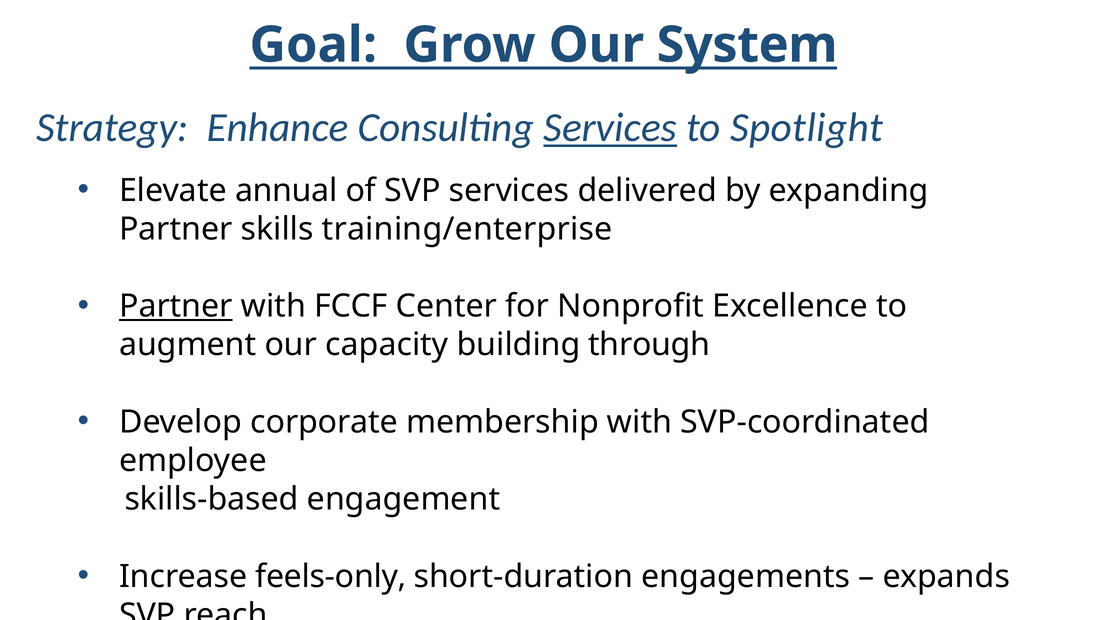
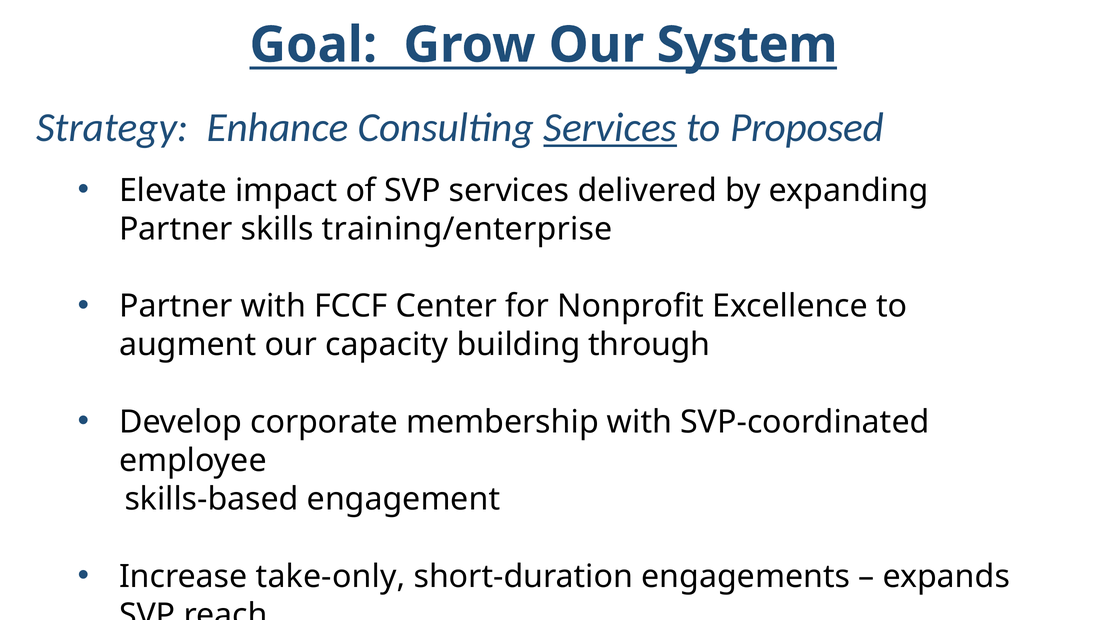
Spotlight: Spotlight -> Proposed
annual: annual -> impact
Partner at (176, 307) underline: present -> none
feels-only: feels-only -> take-only
